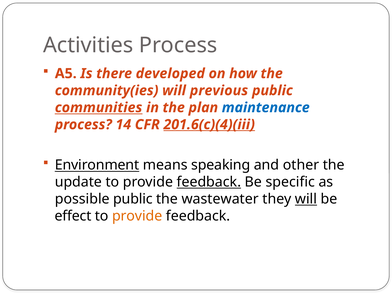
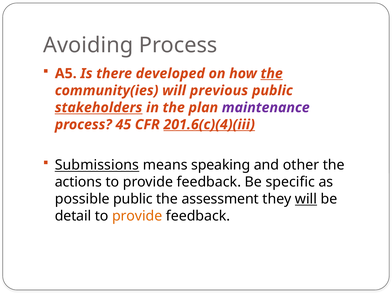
Activities: Activities -> Avoiding
the at (272, 74) underline: none -> present
communities: communities -> stakeholders
maintenance colour: blue -> purple
14: 14 -> 45
Environment: Environment -> Submissions
update: update -> actions
feedback at (209, 182) underline: present -> none
wastewater: wastewater -> assessment
effect: effect -> detail
